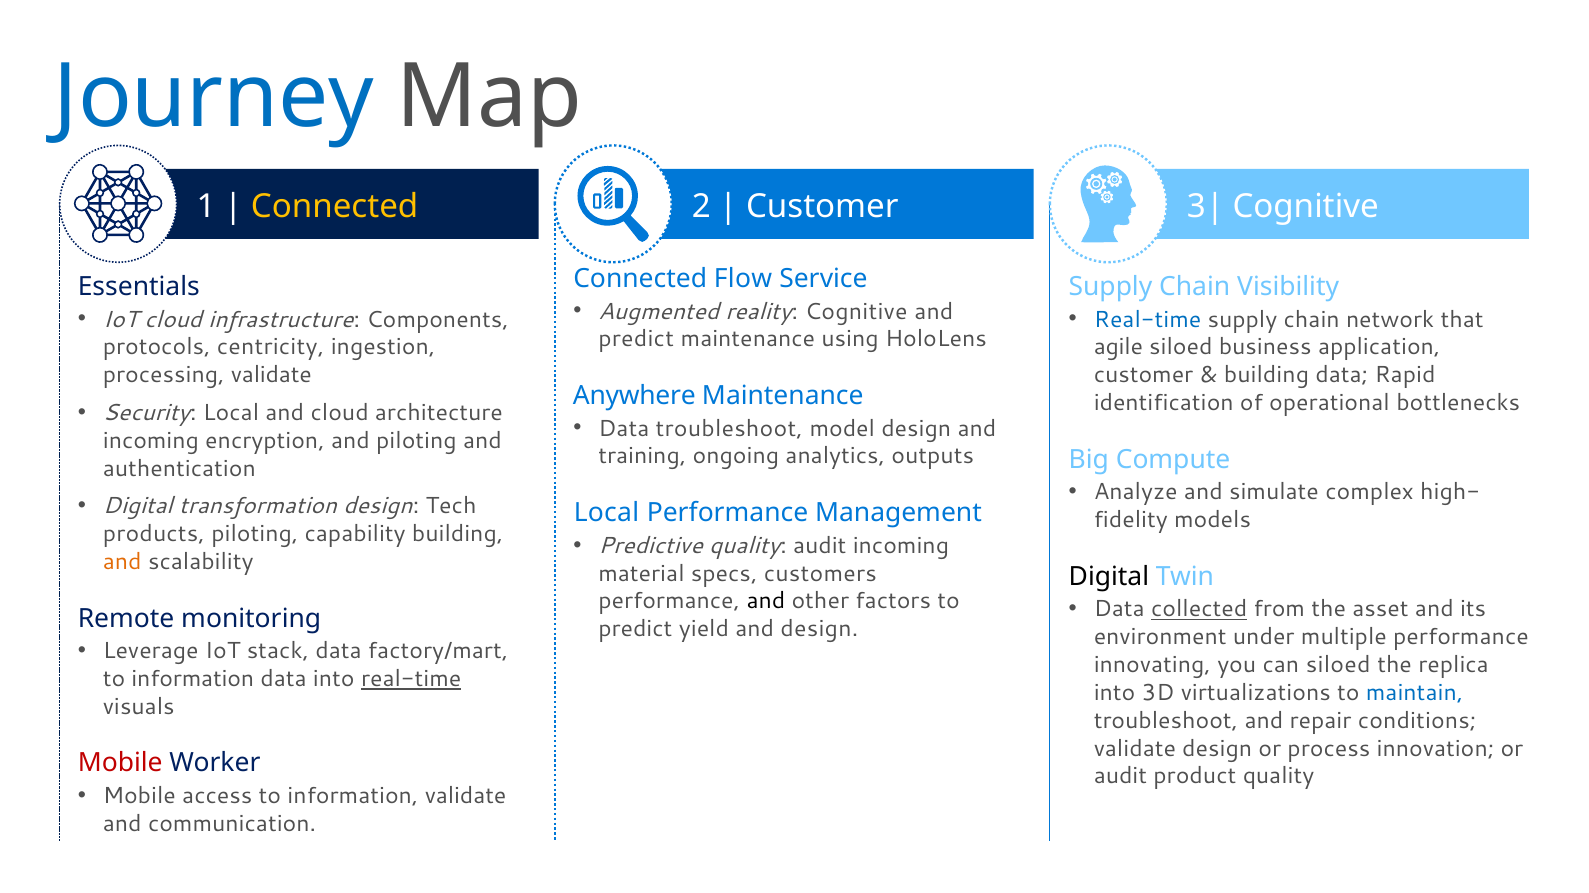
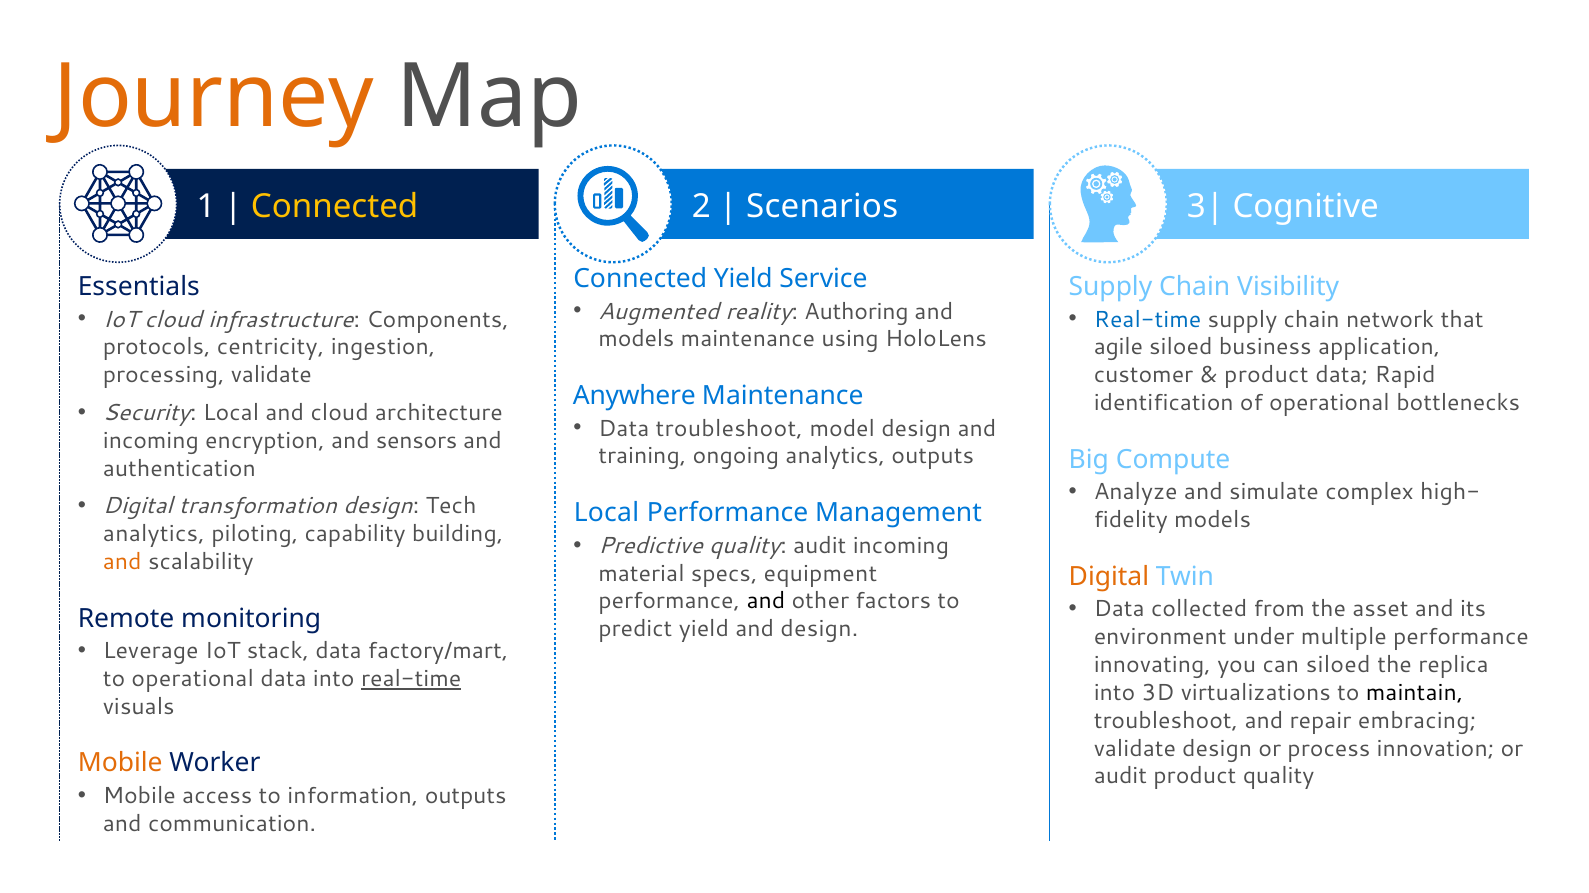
Journey colour: blue -> orange
Customer at (822, 206): Customer -> Scenarios
Connected Flow: Flow -> Yield
reality Cognitive: Cognitive -> Authoring
predict at (636, 339): predict -> models
building at (1266, 375): building -> product
and piloting: piloting -> sensors
products at (154, 534): products -> analytics
customers: customers -> equipment
Digital at (1109, 577) colour: black -> orange
collected underline: present -> none
information at (193, 679): information -> operational
maintain colour: blue -> black
conditions: conditions -> embracing
Mobile at (120, 764) colour: red -> orange
information validate: validate -> outputs
